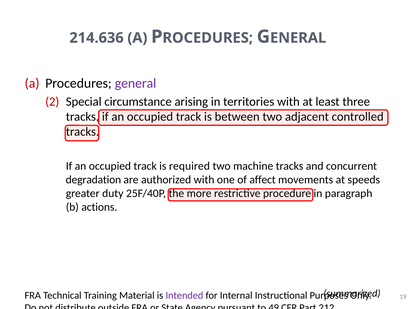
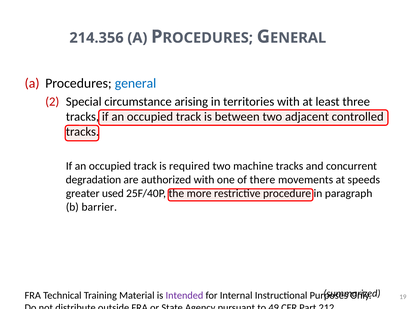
214.636: 214.636 -> 214.356
general colour: purple -> blue
affect: affect -> there
duty: duty -> used
actions: actions -> barrier
